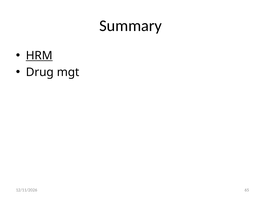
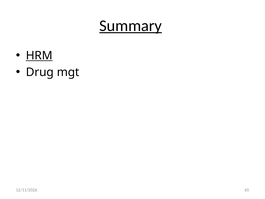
Summary underline: none -> present
